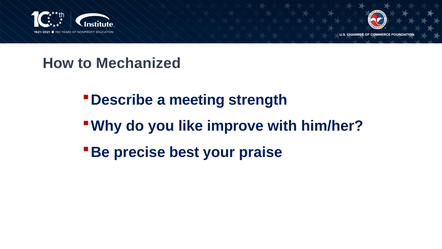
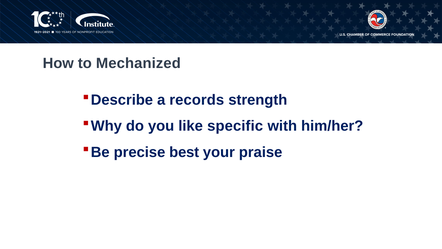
meeting: meeting -> records
improve: improve -> specific
